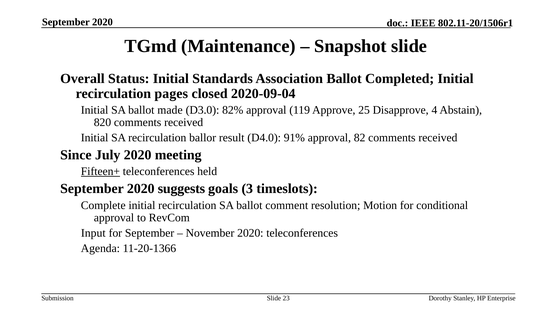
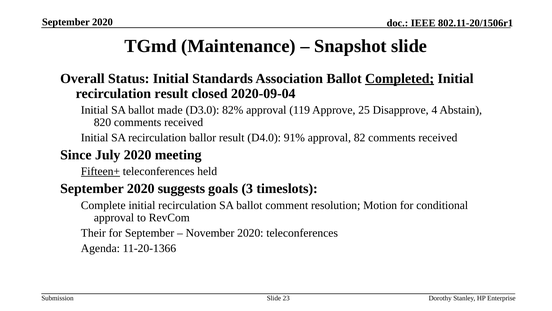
Completed underline: none -> present
recirculation pages: pages -> result
Input: Input -> Their
